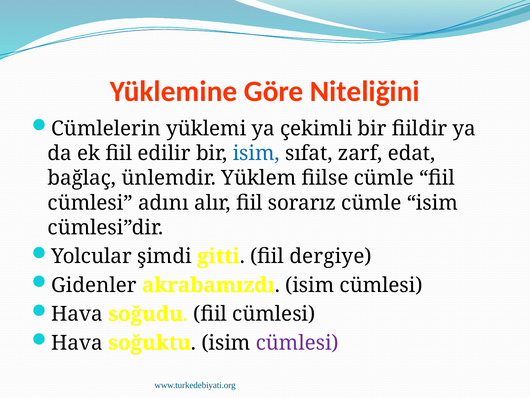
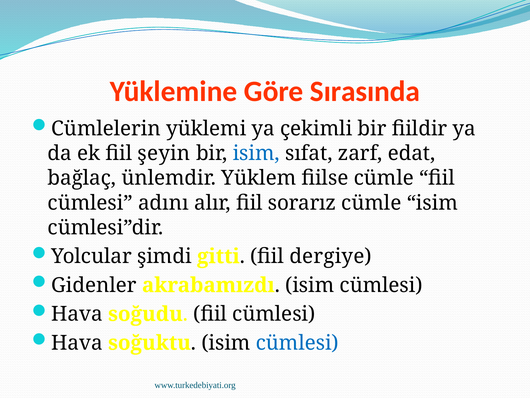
Niteliğini: Niteliğini -> Sırasında
edilir: edilir -> şeyin
cümlesi at (297, 343) colour: purple -> blue
